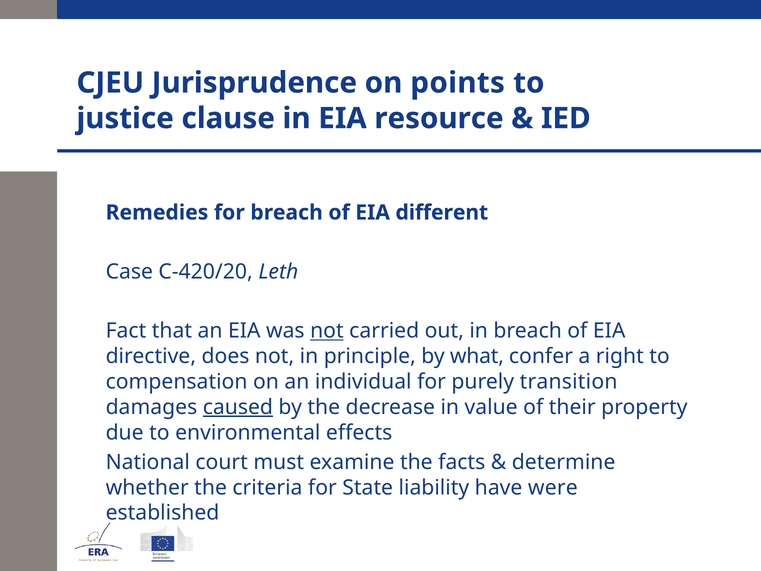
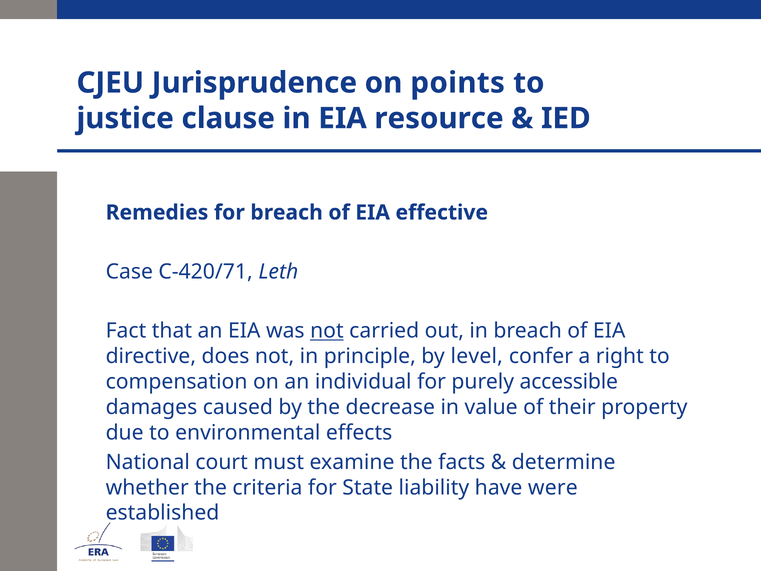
different: different -> effective
C-420/20: C-420/20 -> C-420/71
what: what -> level
transition: transition -> accessible
caused underline: present -> none
